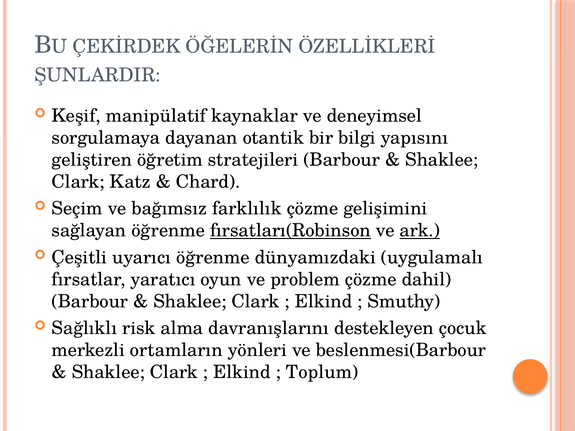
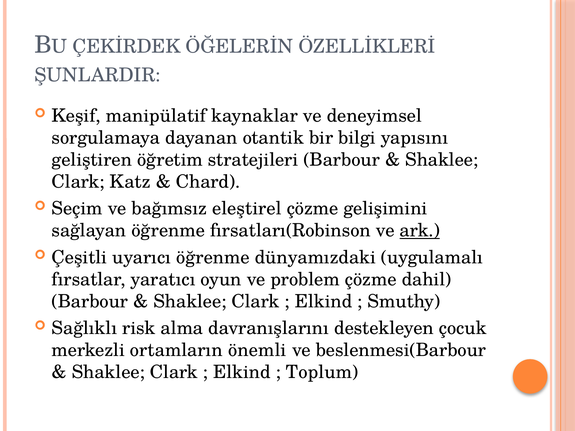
farklılık: farklılık -> eleştirel
fırsatları(Robinson underline: present -> none
yönleri: yönleri -> önemli
